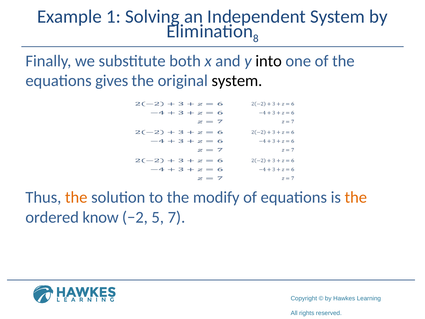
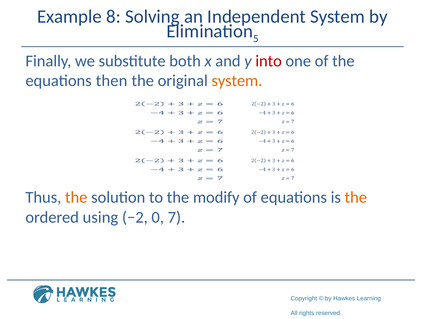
1: 1 -> 8
8: 8 -> 5
into colour: black -> red
gives: gives -> then
system at (237, 81) colour: black -> orange
know: know -> using
5: 5 -> 0
